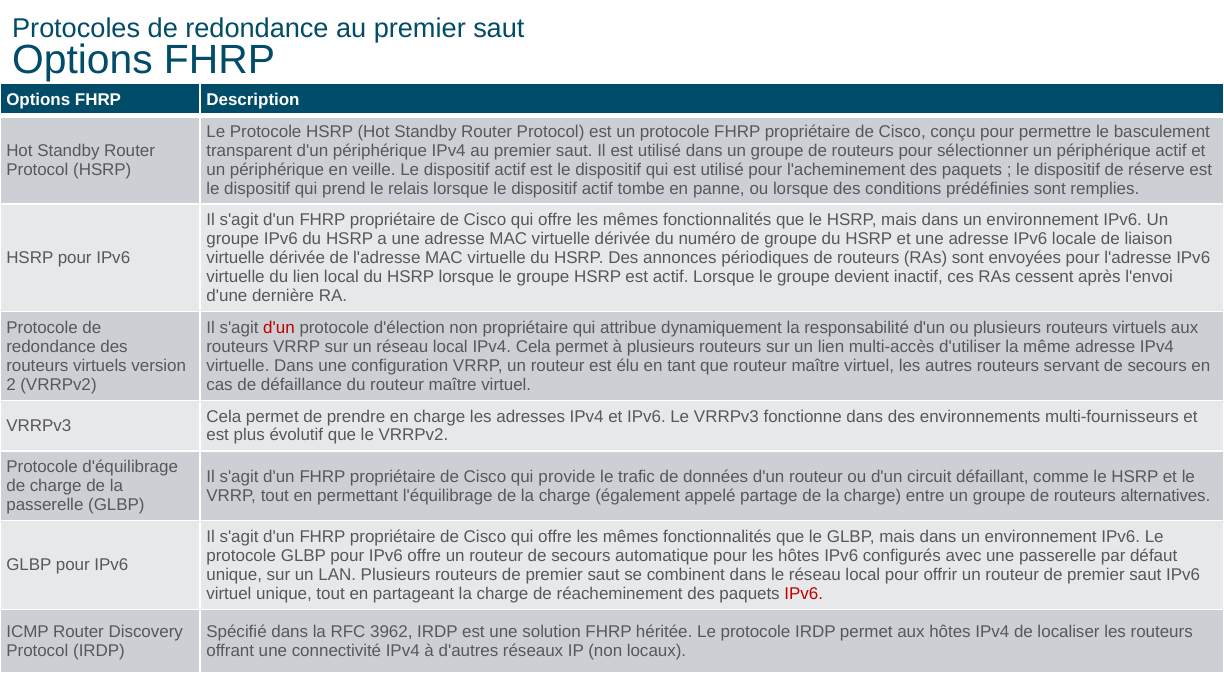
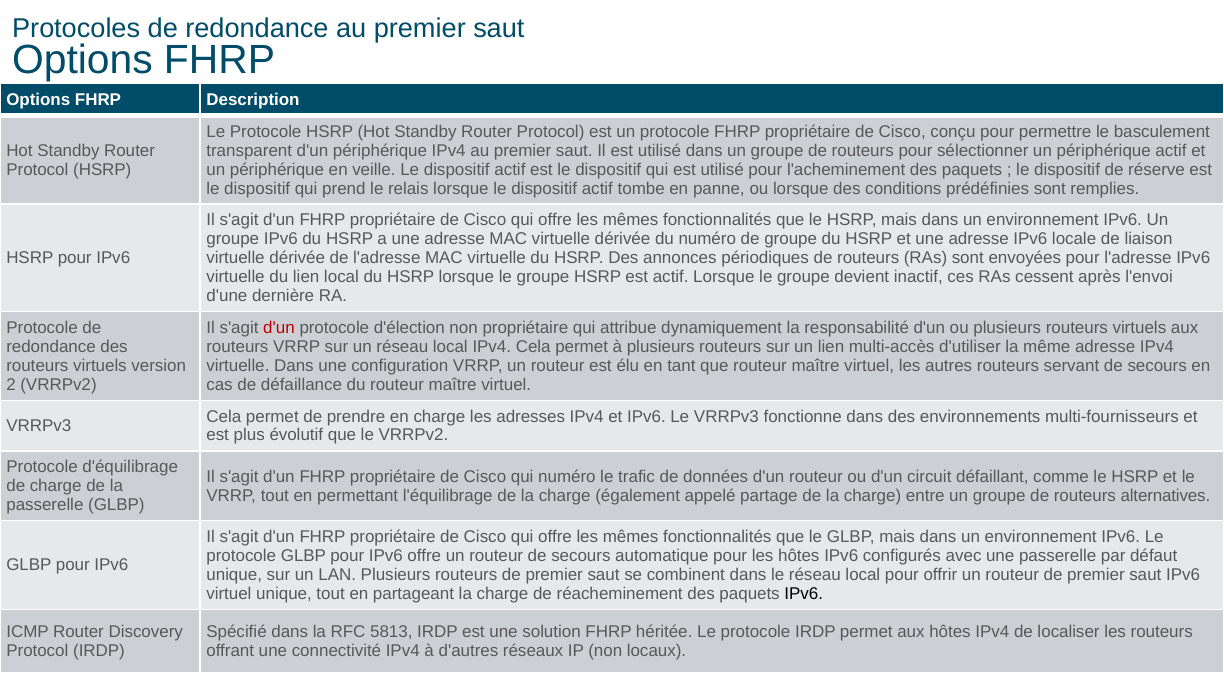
qui provide: provide -> numéro
IPv6 at (804, 594) colour: red -> black
3962: 3962 -> 5813
